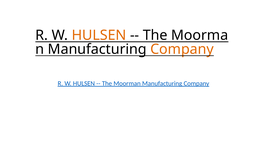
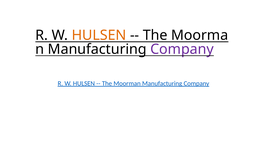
Company at (182, 49) colour: orange -> purple
